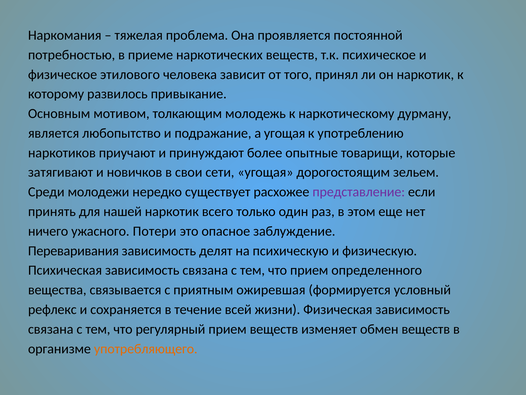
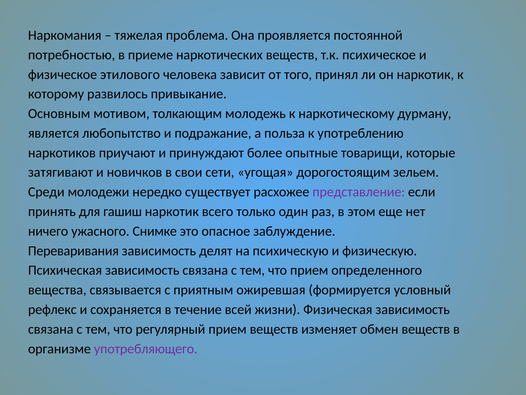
а угощая: угощая -> польза
нашей: нашей -> гашиш
Потери: Потери -> Снимке
употребляющего colour: orange -> purple
